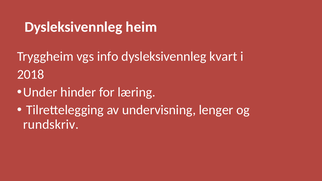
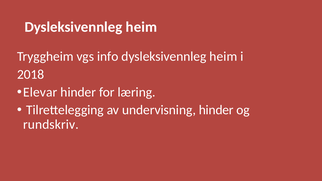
kvart at (223, 57): kvart -> heim
Under: Under -> Elevar
undervisning lenger: lenger -> hinder
